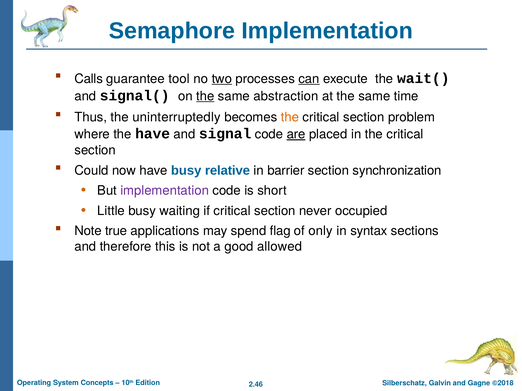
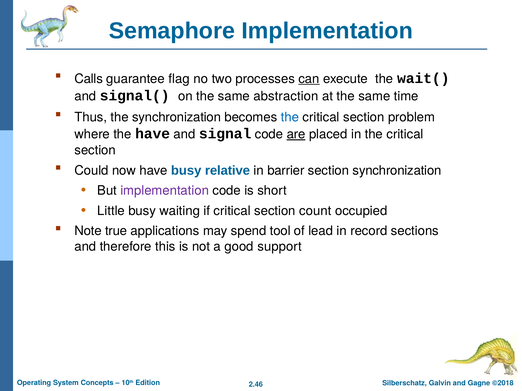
tool: tool -> flag
two underline: present -> none
the at (205, 96) underline: present -> none
the uninterruptedly: uninterruptedly -> synchronization
the at (290, 117) colour: orange -> blue
never: never -> count
flag: flag -> tool
only: only -> lead
syntax: syntax -> record
allowed: allowed -> support
